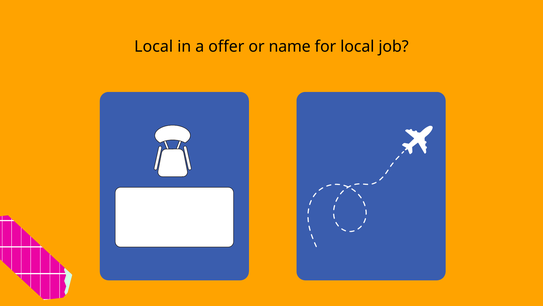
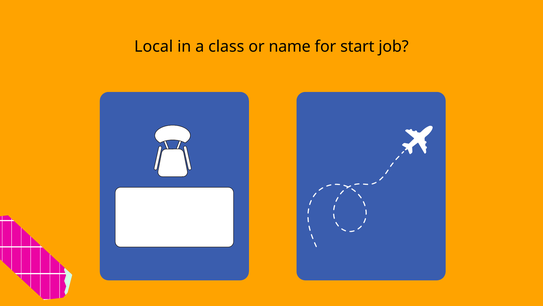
offer: offer -> class
for local: local -> start
